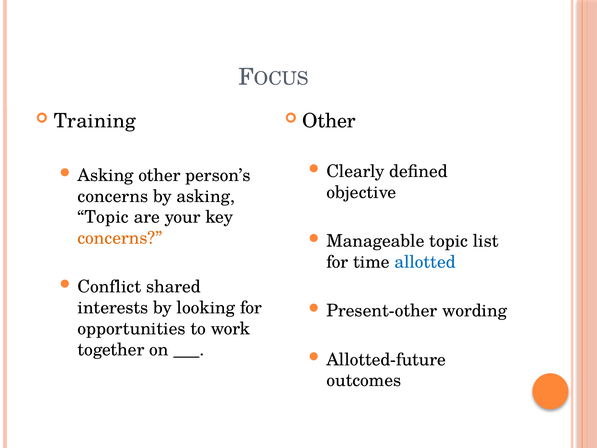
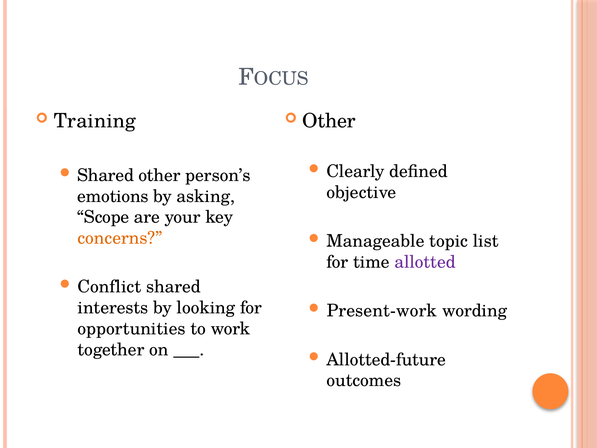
Asking at (106, 175): Asking -> Shared
concerns at (113, 196): concerns -> emotions
Topic at (103, 217): Topic -> Scope
allotted colour: blue -> purple
Present-other: Present-other -> Present-work
